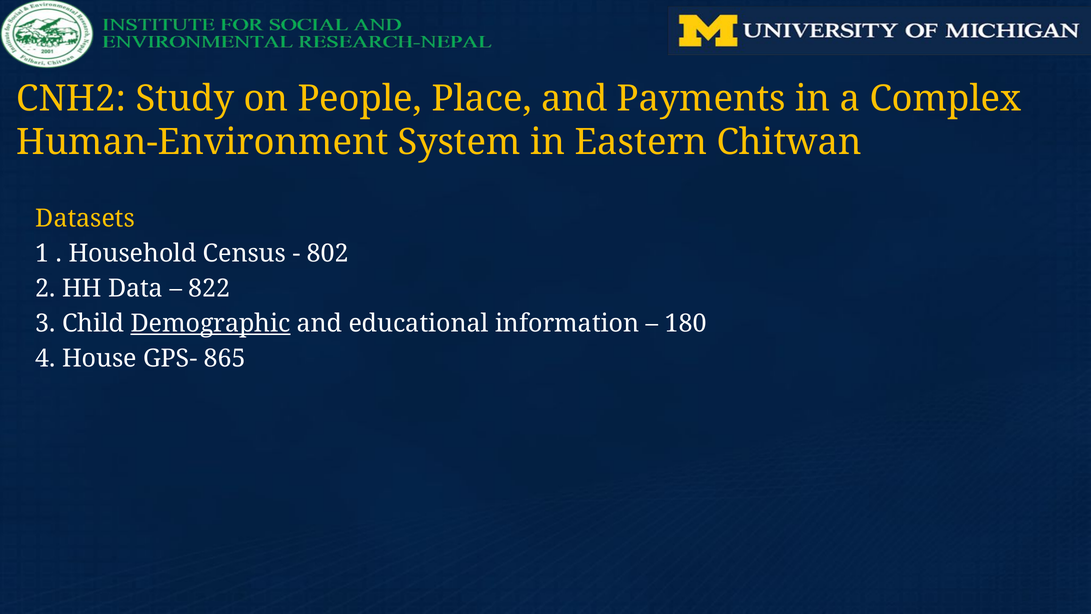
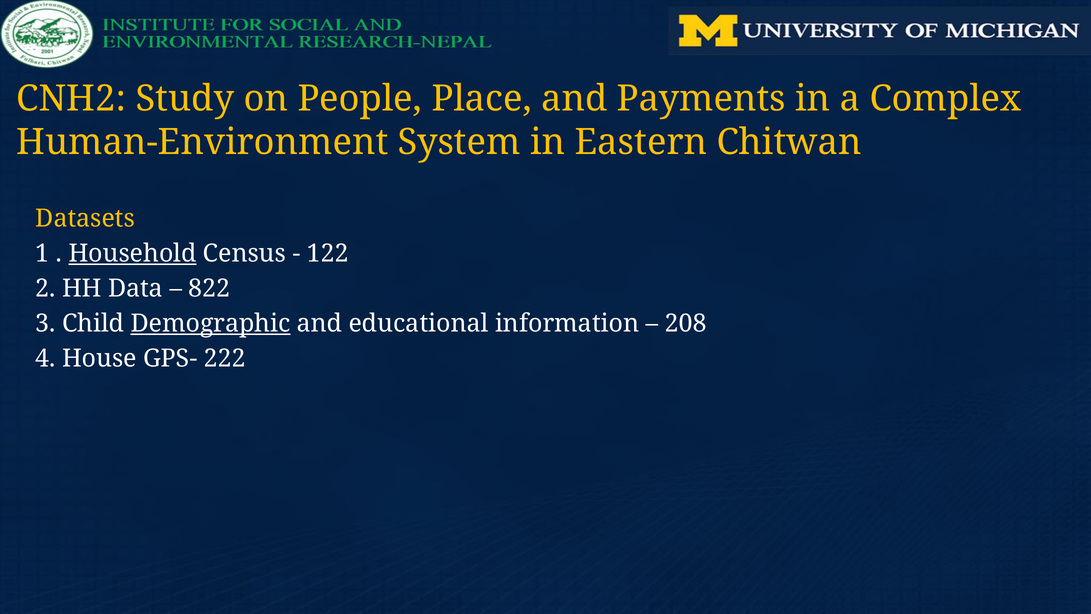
Household underline: none -> present
802: 802 -> 122
180: 180 -> 208
865: 865 -> 222
